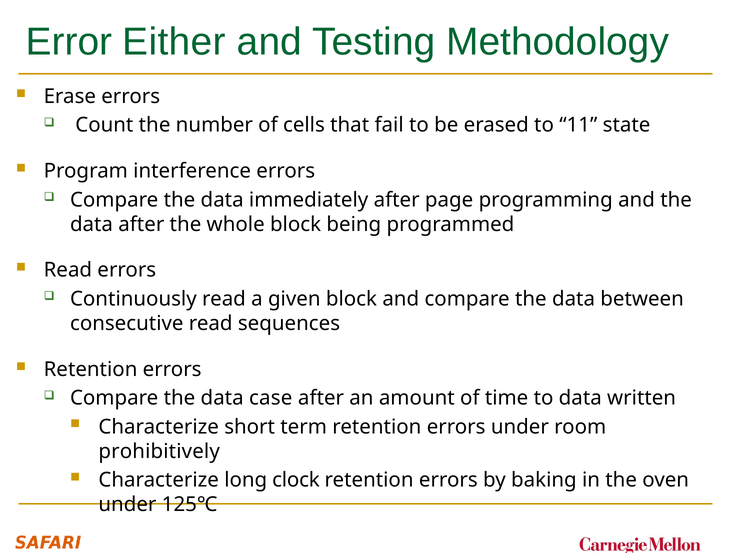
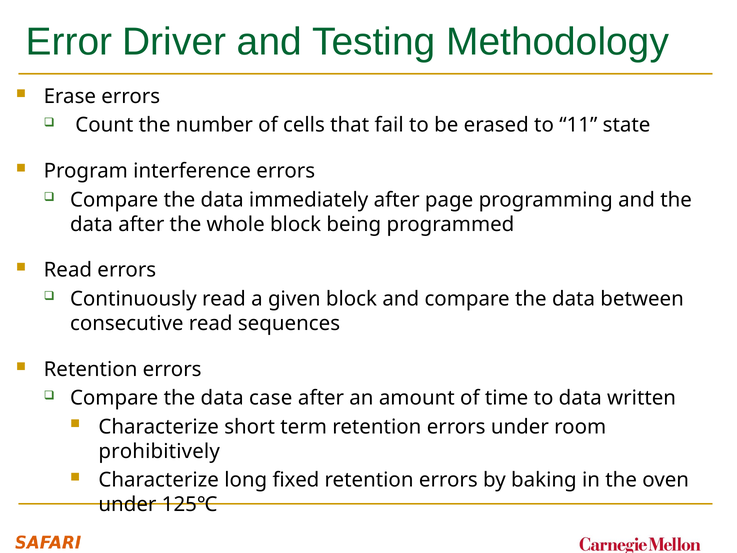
Either: Either -> Driver
clock: clock -> fixed
